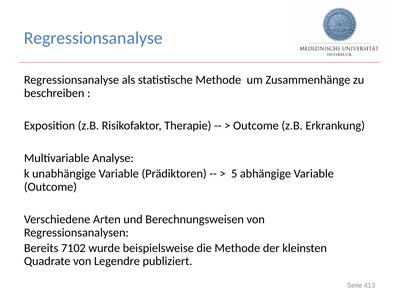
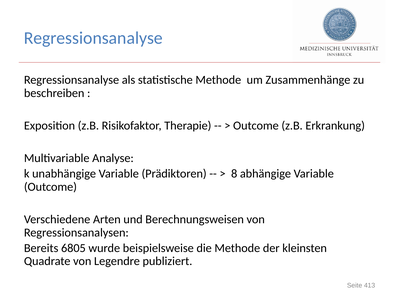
5: 5 -> 8
7102: 7102 -> 6805
